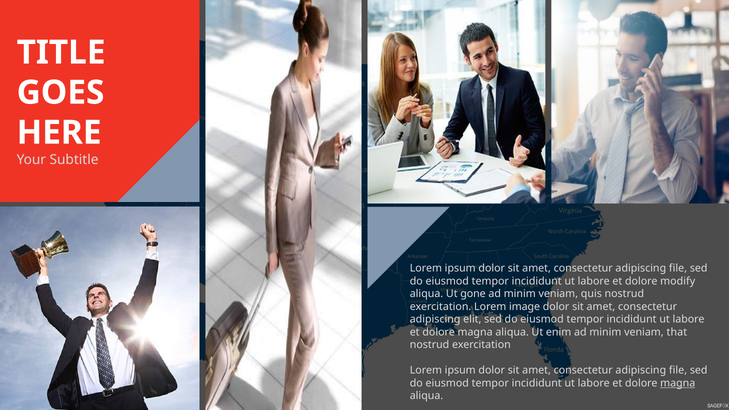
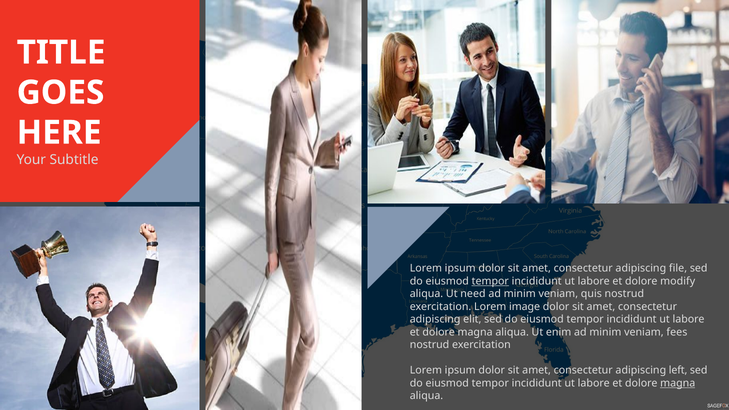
tempor at (490, 281) underline: none -> present
gone: gone -> need
that: that -> fees
file at (678, 370): file -> left
